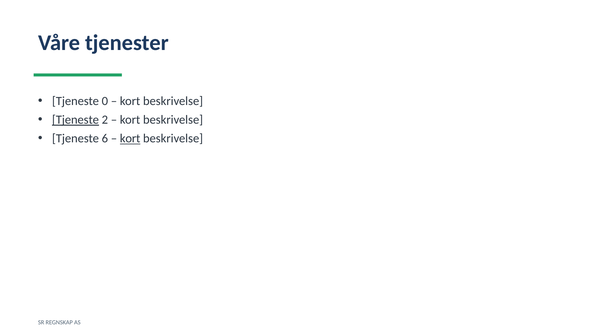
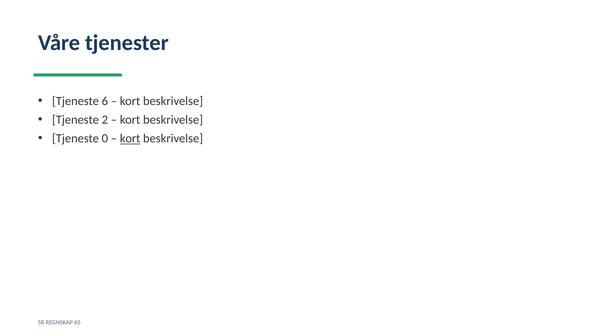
0: 0 -> 6
Tjeneste at (76, 120) underline: present -> none
6: 6 -> 0
